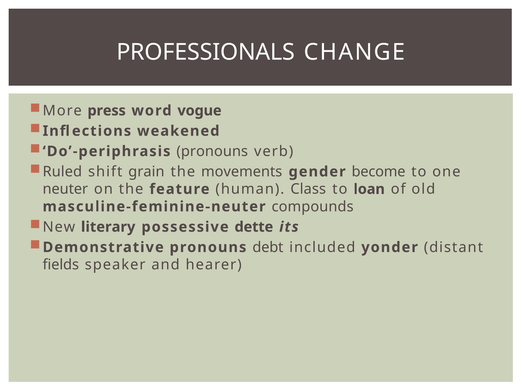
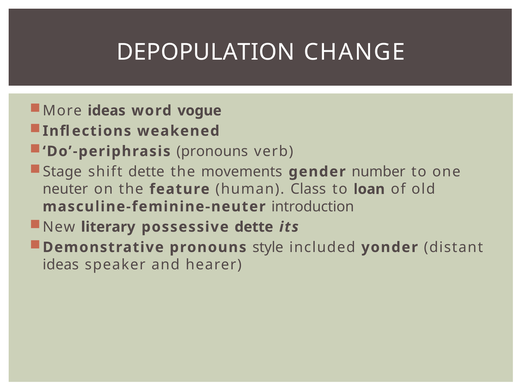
PROFESSIONALS: PROFESSIONALS -> DEPOPULATION
More press: press -> ideas
Ruled: Ruled -> Stage
shift grain: grain -> dette
become: become -> number
compounds: compounds -> introduction
debt: debt -> style
fields at (61, 264): fields -> ideas
